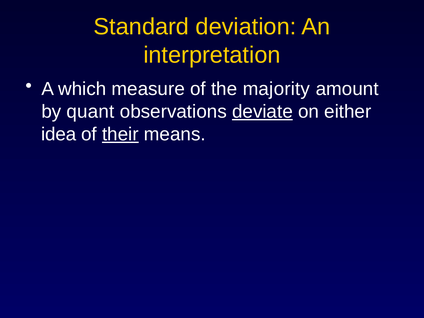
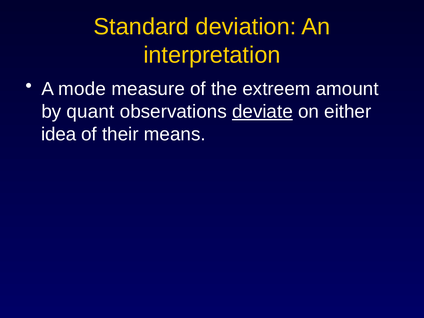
which: which -> mode
majority: majority -> extreem
their underline: present -> none
